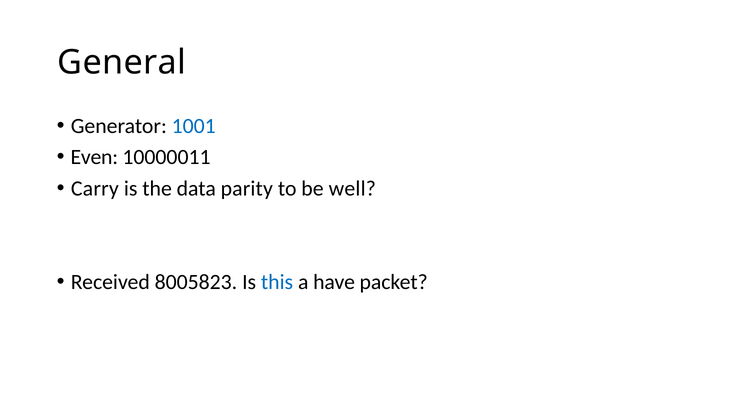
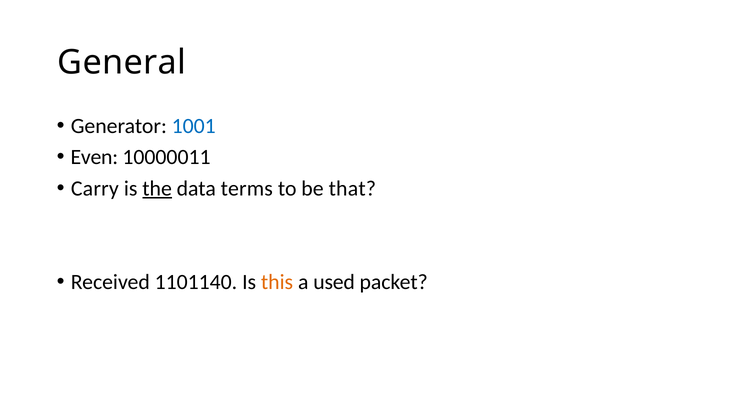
the underline: none -> present
parity: parity -> terms
well: well -> that
8005823: 8005823 -> 1101140
this colour: blue -> orange
have: have -> used
